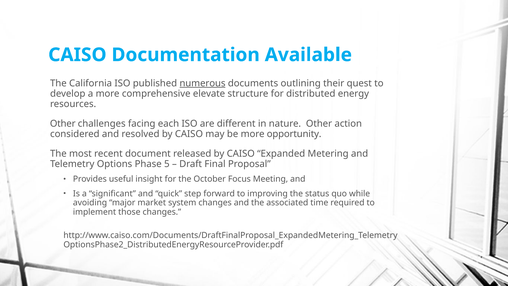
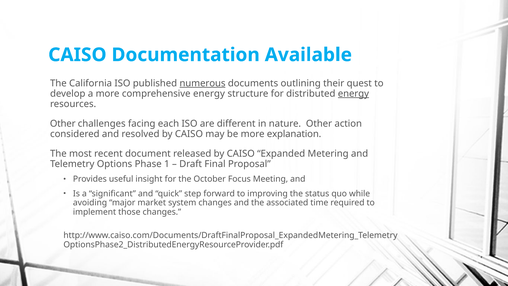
comprehensive elevate: elevate -> energy
energy at (353, 94) underline: none -> present
opportunity: opportunity -> explanation
5: 5 -> 1
